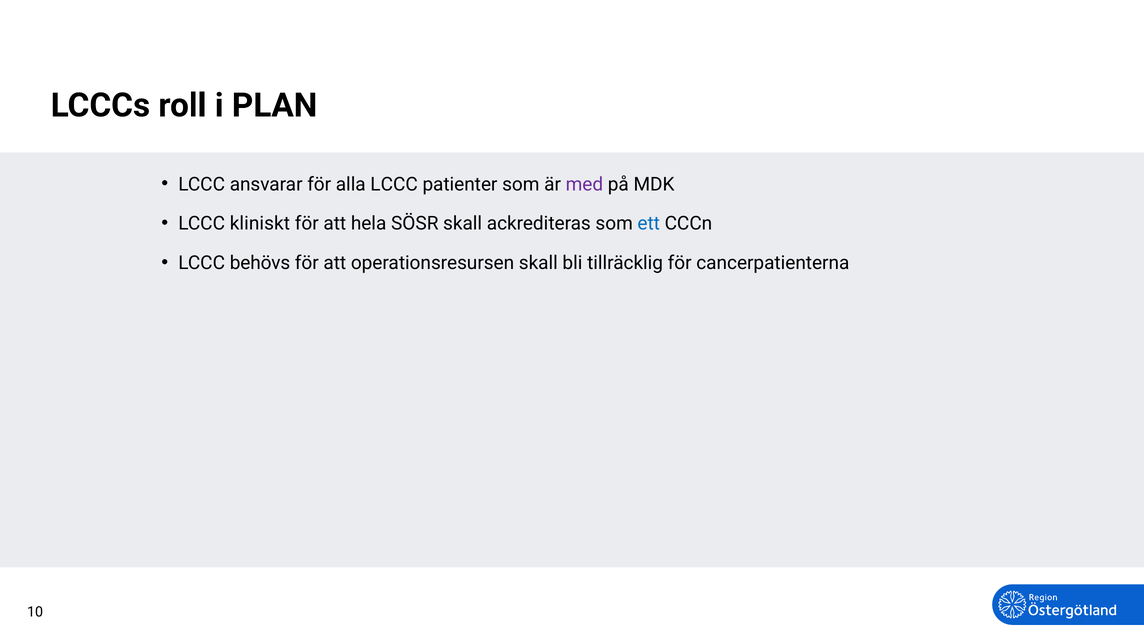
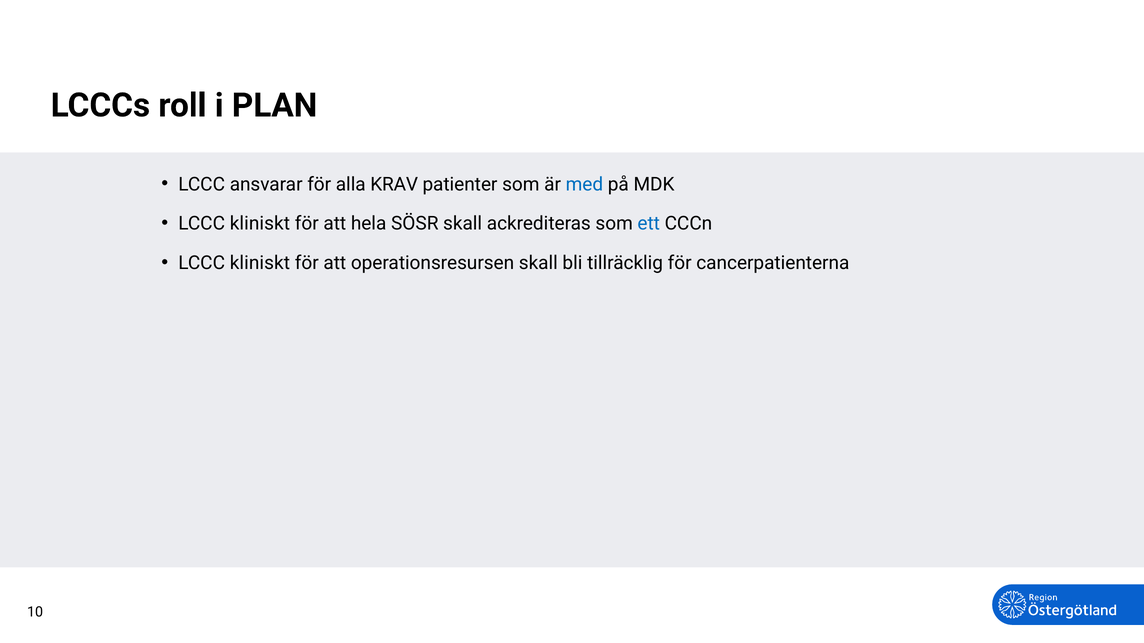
alla LCCC: LCCC -> KRAV
med colour: purple -> blue
behövs at (260, 263): behövs -> kliniskt
